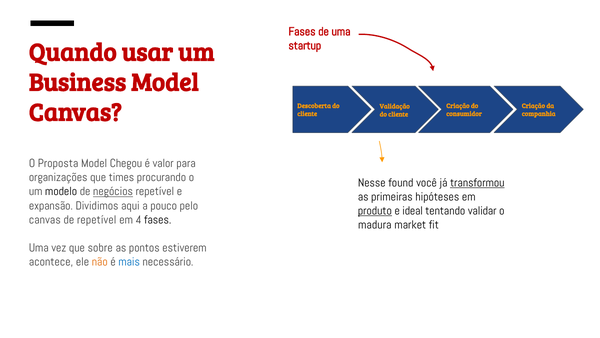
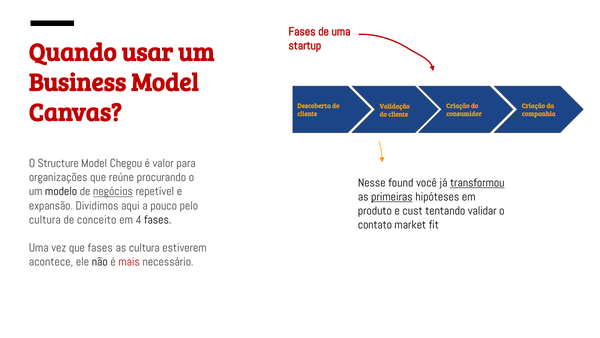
Proposta: Proposta -> Structure
times: times -> reúne
primeiras underline: none -> present
produto underline: present -> none
ideal: ideal -> cust
canvas at (45, 219): canvas -> cultura
de repetível: repetível -> conceito
madura: madura -> contato
que sobre: sobre -> fases
as pontos: pontos -> cultura
não colour: orange -> black
mais colour: blue -> red
